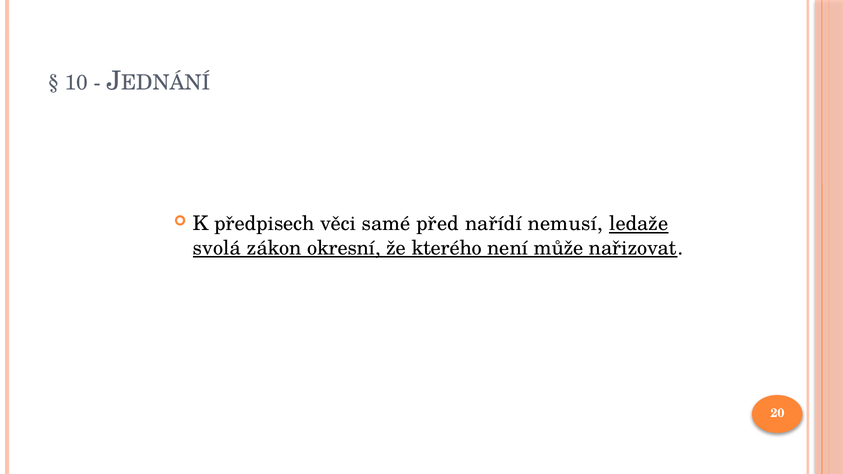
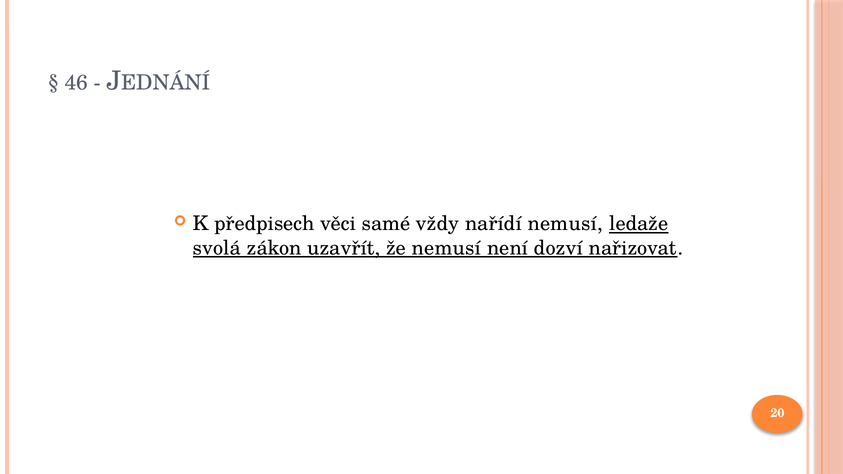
10: 10 -> 46
před: před -> vždy
okresní: okresní -> uzavřít
že kterého: kterého -> nemusí
může: může -> dozví
